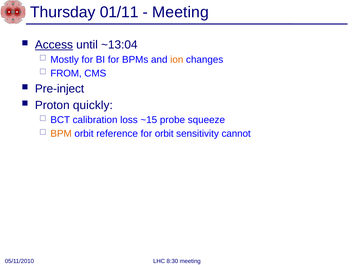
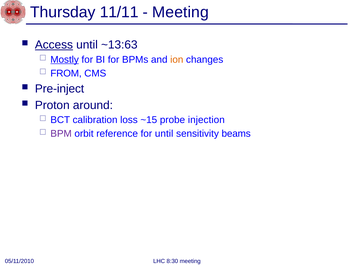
01/11: 01/11 -> 11/11
~13:04: ~13:04 -> ~13:63
Mostly underline: none -> present
quickly: quickly -> around
squeeze: squeeze -> injection
BPM colour: orange -> purple
for orbit: orbit -> until
cannot: cannot -> beams
